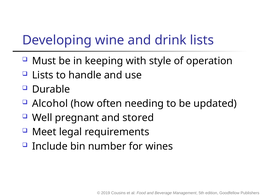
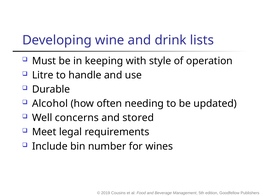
Lists at (43, 75): Lists -> Litre
pregnant: pregnant -> concerns
